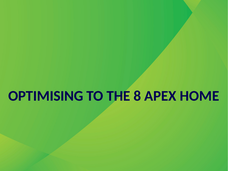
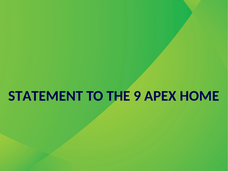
OPTIMISING: OPTIMISING -> STATEMENT
8: 8 -> 9
